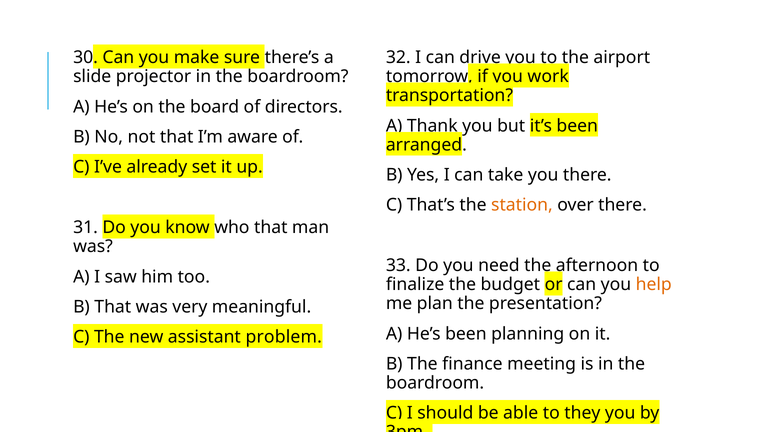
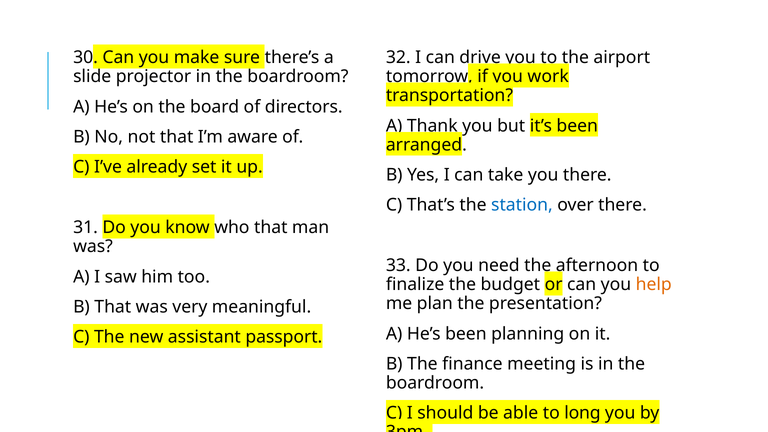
station colour: orange -> blue
problem: problem -> passport
they: they -> long
